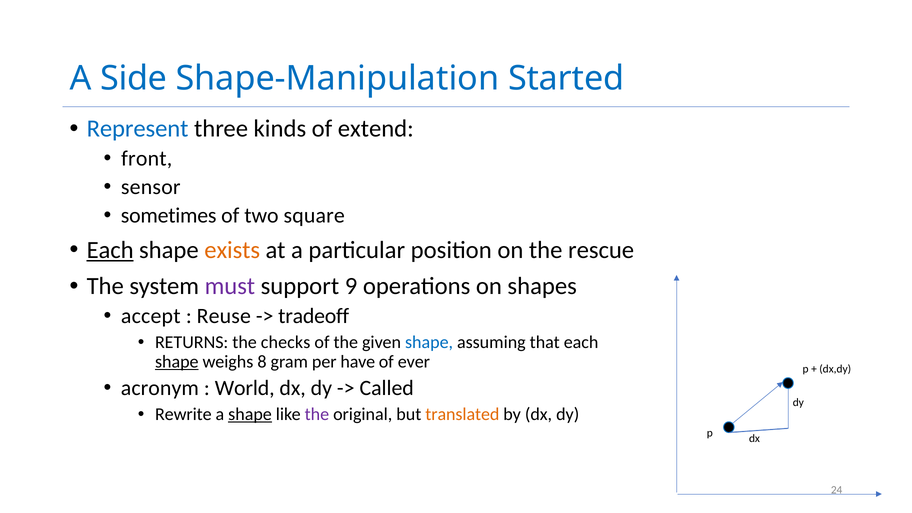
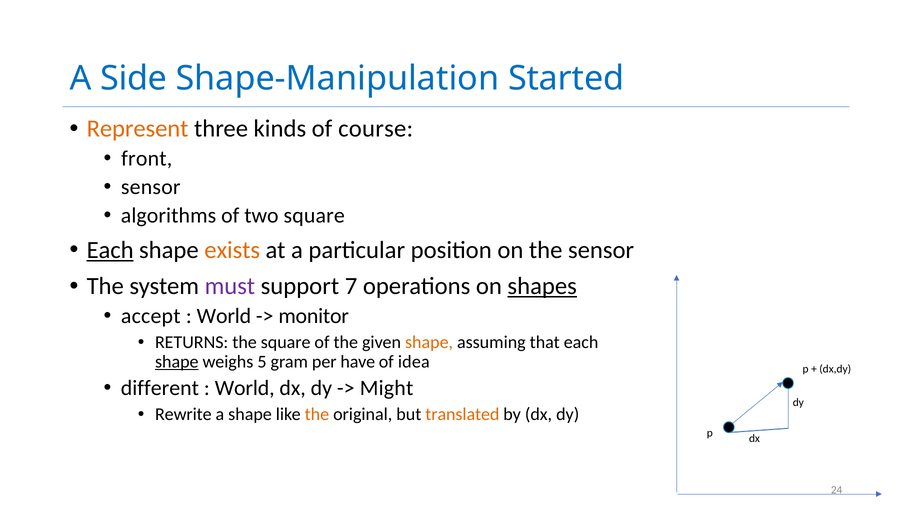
Represent colour: blue -> orange
extend: extend -> course
sometimes: sometimes -> algorithms
the rescue: rescue -> sensor
9: 9 -> 7
shapes underline: none -> present
Reuse at (224, 316): Reuse -> World
tradeoff: tradeoff -> monitor
the checks: checks -> square
shape at (429, 342) colour: blue -> orange
8: 8 -> 5
ever: ever -> idea
acronym: acronym -> different
Called: Called -> Might
shape at (250, 414) underline: present -> none
the at (317, 414) colour: purple -> orange
